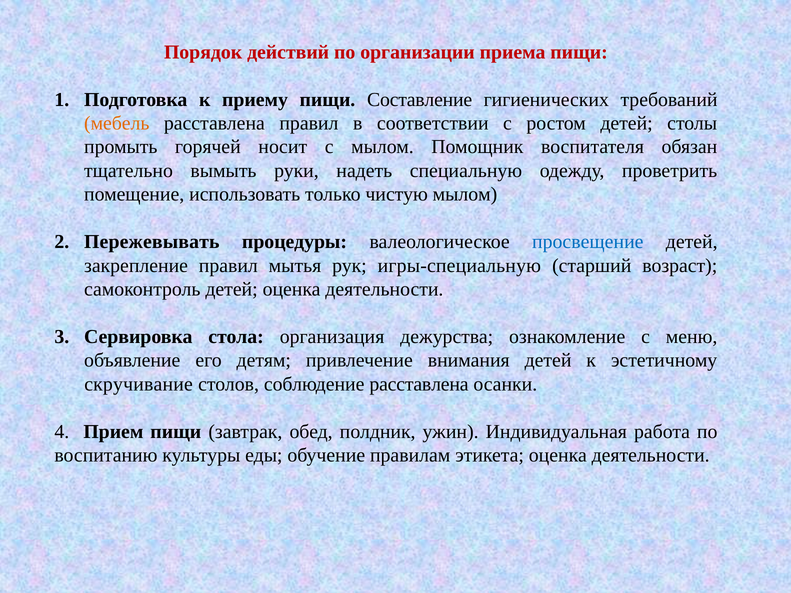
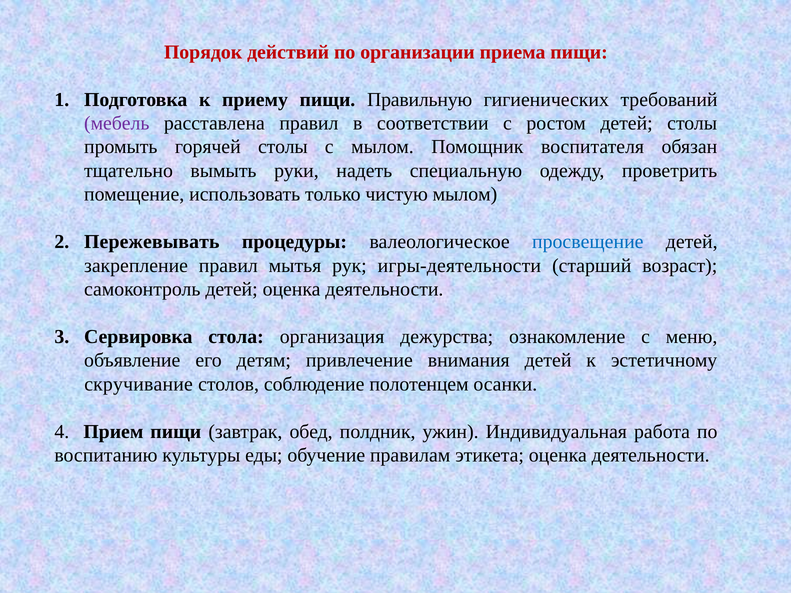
Составление: Составление -> Правильную
мебель colour: orange -> purple
горячей носит: носит -> столы
игры-специальную: игры-специальную -> игры-деятельности
соблюдение расставлена: расставлена -> полотенцем
